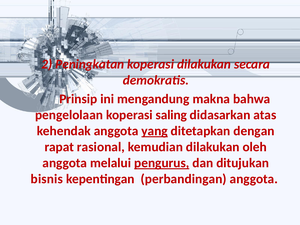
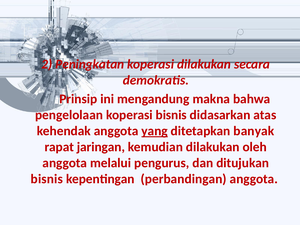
koperasi saling: saling -> bisnis
dengan: dengan -> banyak
rasional: rasional -> jaringan
pengurus underline: present -> none
